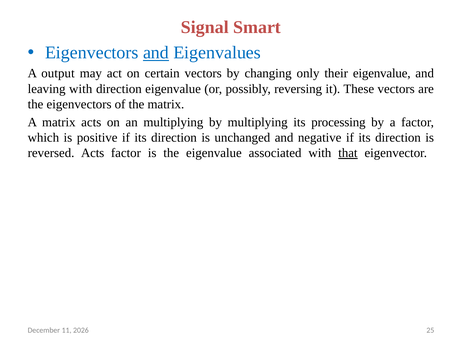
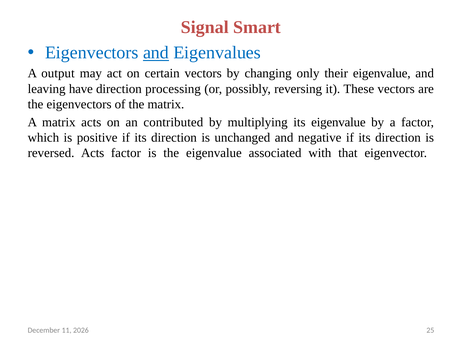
leaving with: with -> have
direction eigenvalue: eigenvalue -> processing
an multiplying: multiplying -> contributed
its processing: processing -> eigenvalue
that underline: present -> none
